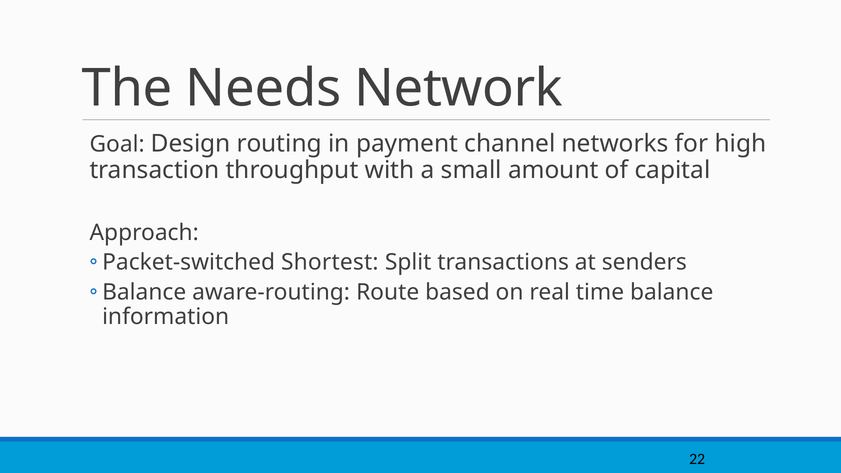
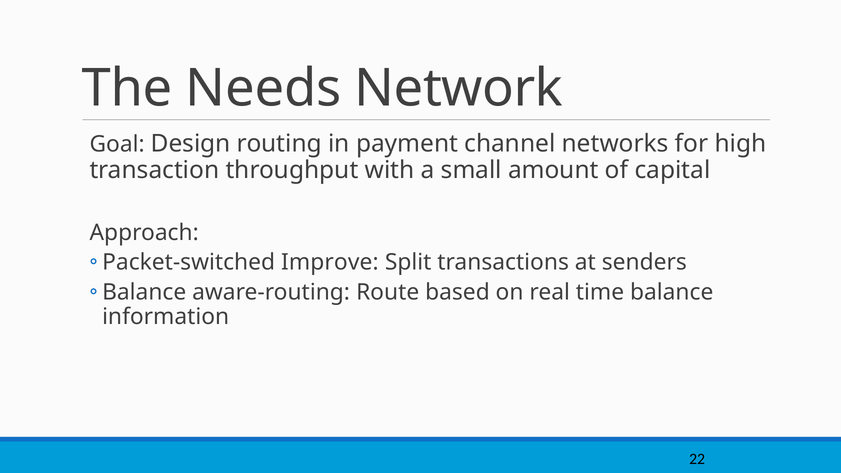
Shortest: Shortest -> Improve
